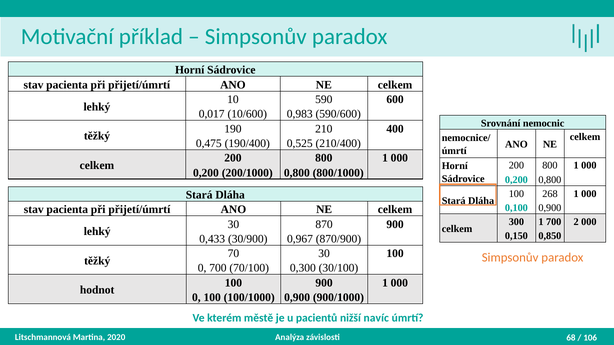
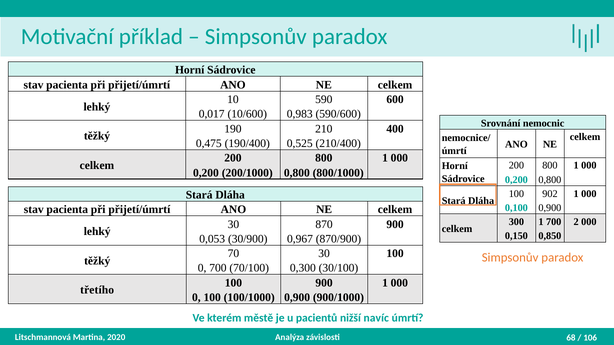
268: 268 -> 902
0,433: 0,433 -> 0,053
hodnot: hodnot -> třetího
